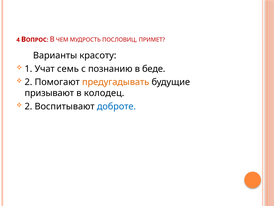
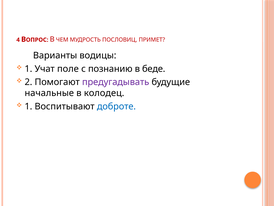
красоту: красоту -> водицы
семь: семь -> поле
предугадывать colour: orange -> purple
призывают: призывают -> начальные
2 at (28, 106): 2 -> 1
